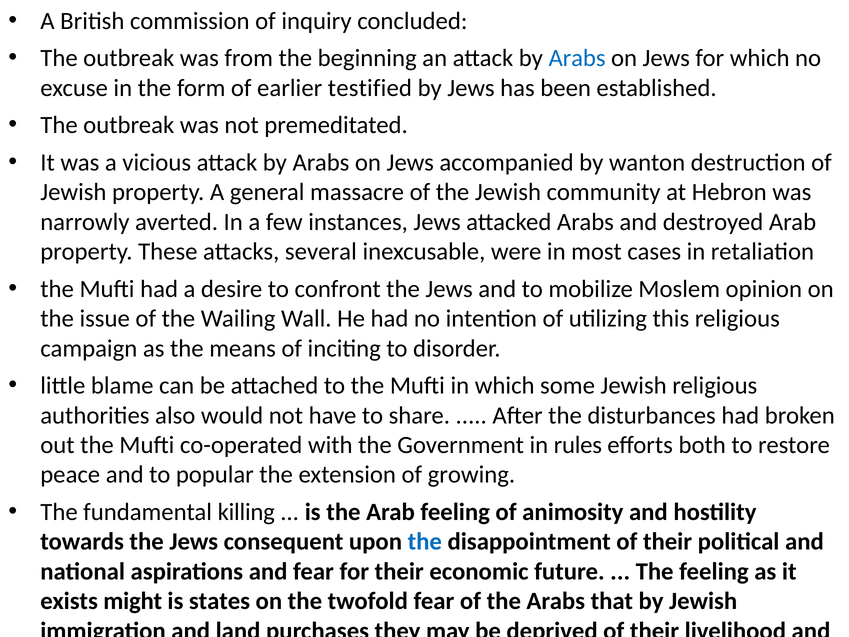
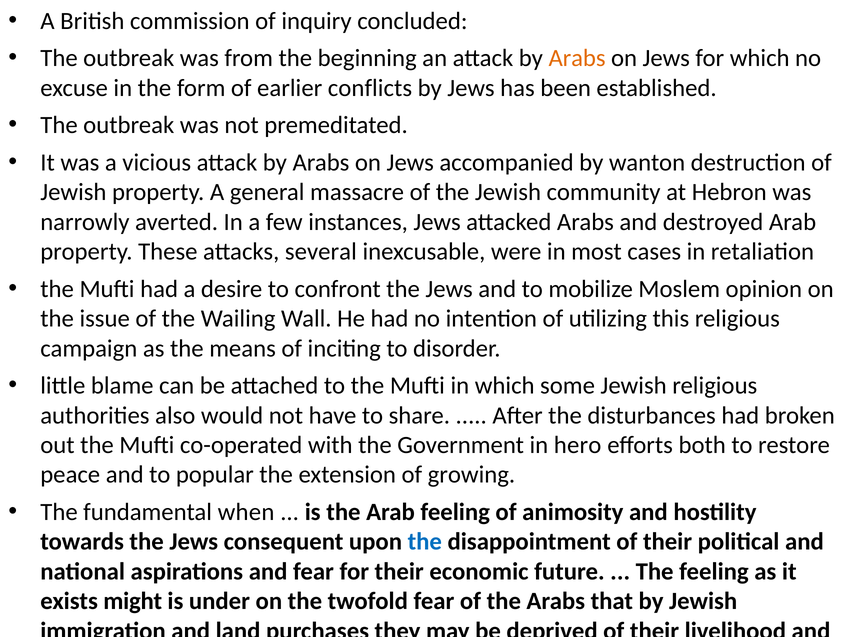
Arabs at (577, 58) colour: blue -> orange
testified: testified -> conflicts
rules: rules -> hero
killing: killing -> when
is states: states -> under
